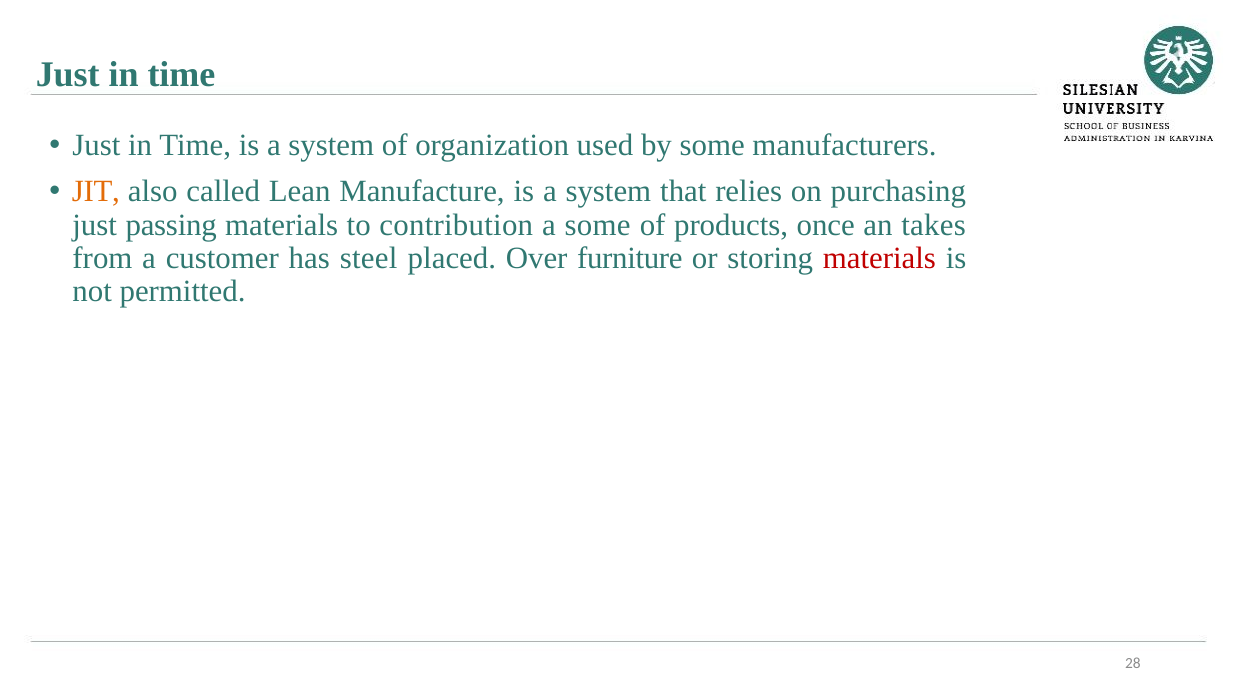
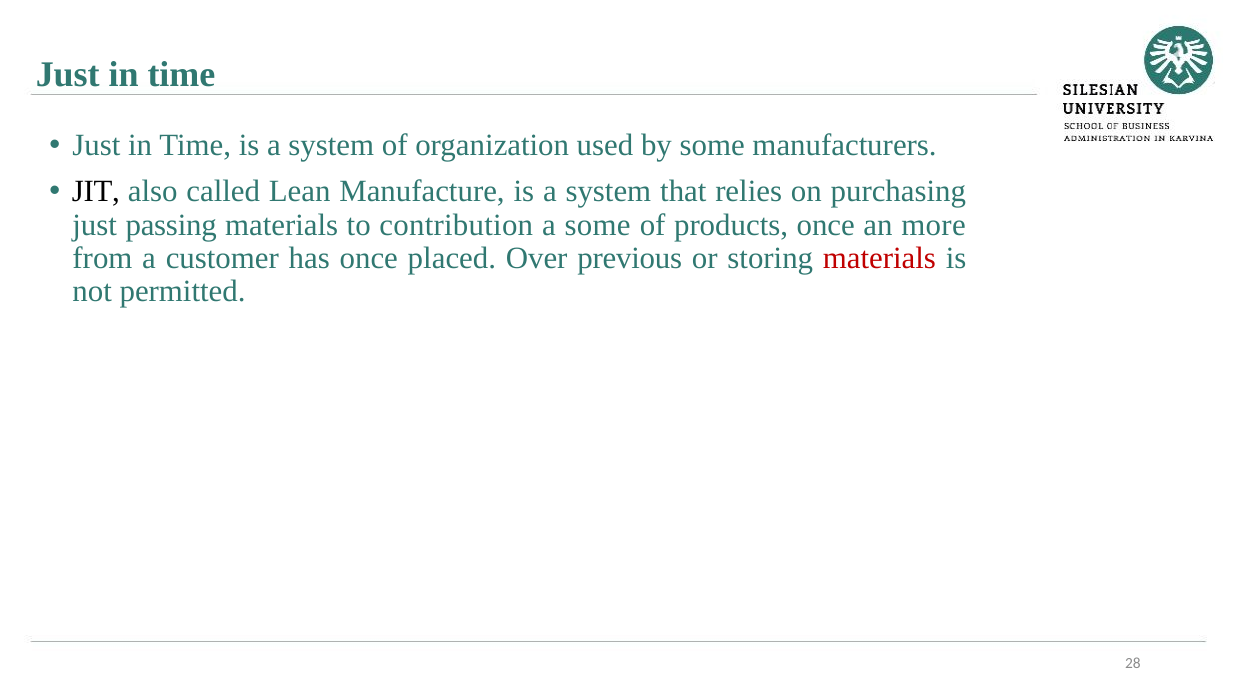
JIT colour: orange -> black
takes: takes -> more
has steel: steel -> once
furniture: furniture -> previous
